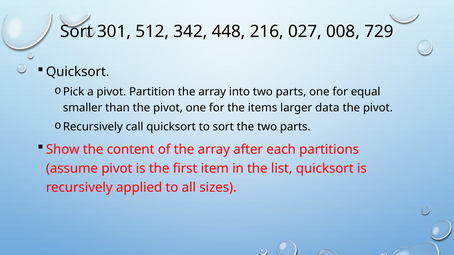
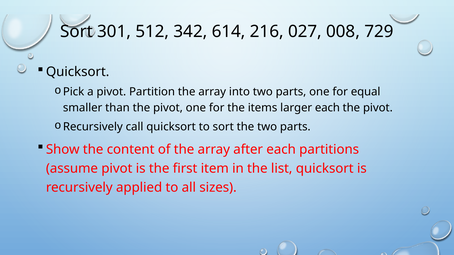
448: 448 -> 614
larger data: data -> each
